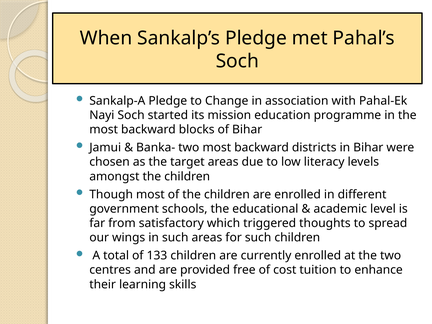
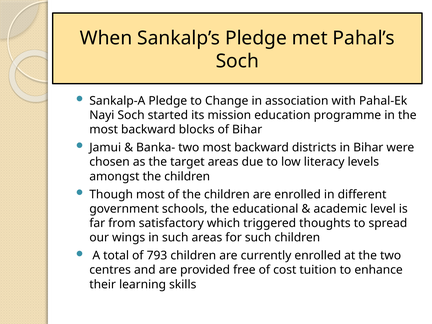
133: 133 -> 793
